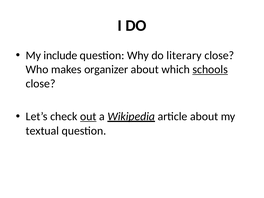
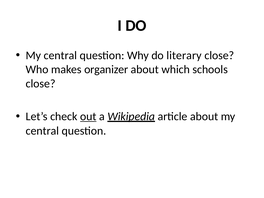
include at (60, 55): include -> central
schools underline: present -> none
textual at (42, 131): textual -> central
